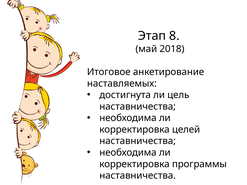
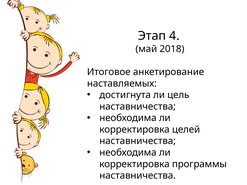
8: 8 -> 4
